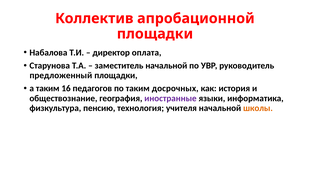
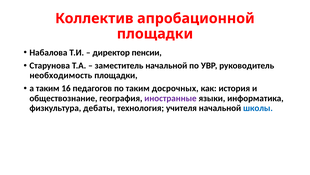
оплата: оплата -> пенсии
предложенный: предложенный -> необходимость
пенсию: пенсию -> дебаты
школы colour: orange -> blue
